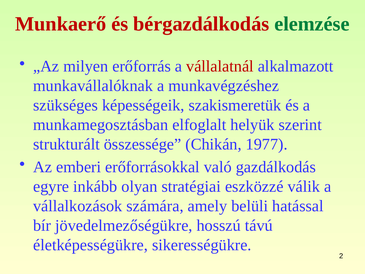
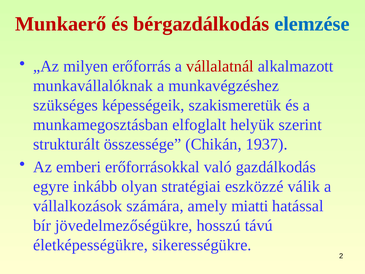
elemzése colour: green -> blue
1977: 1977 -> 1937
belüli: belüli -> miatti
